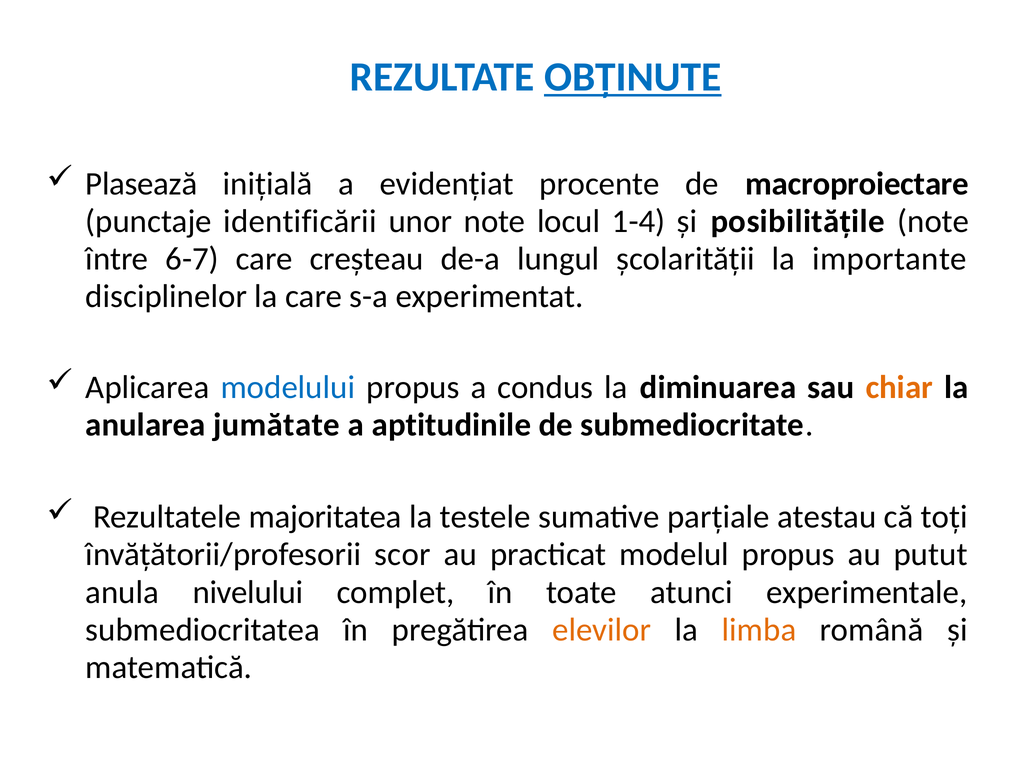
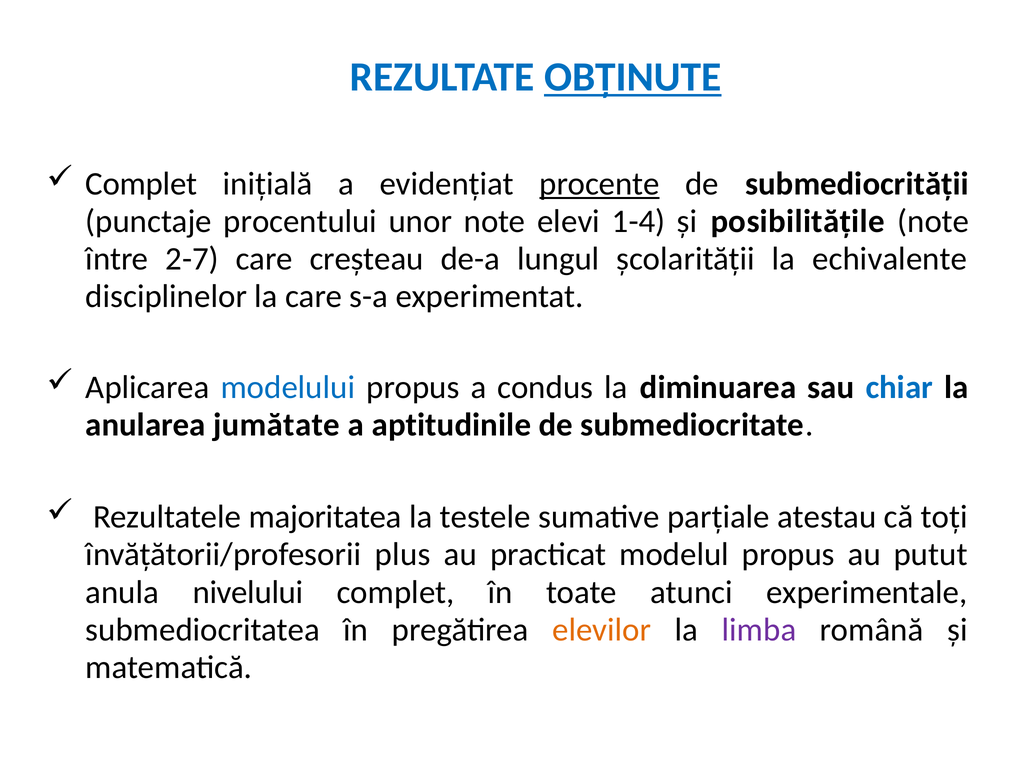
Plasează at (141, 184): Plasează -> Complet
procente underline: none -> present
macroproiectare: macroproiectare -> submediocrității
identificării: identificării -> procentului
locul: locul -> elevi
6-7: 6-7 -> 2-7
importante: importante -> echivalente
chiar colour: orange -> blue
scor: scor -> plus
limba colour: orange -> purple
